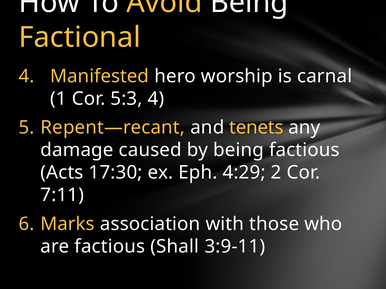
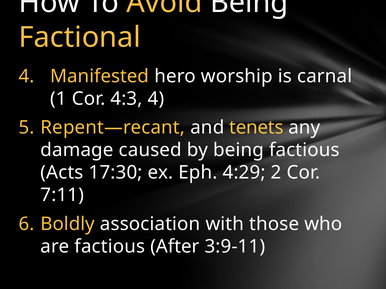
5:3: 5:3 -> 4:3
Marks: Marks -> Boldly
Shall: Shall -> After
